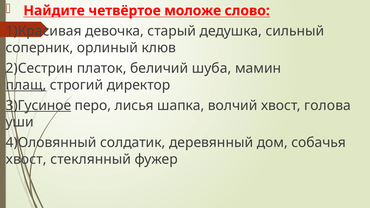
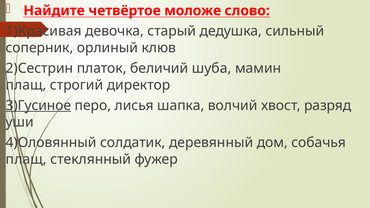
плащ at (26, 85) underline: present -> none
голова: голова -> разряд
хвост at (26, 159): хвост -> плащ
